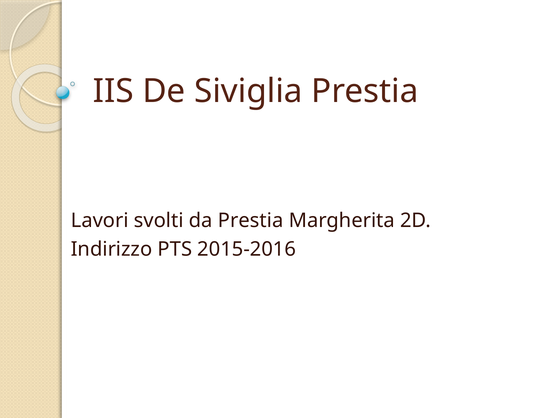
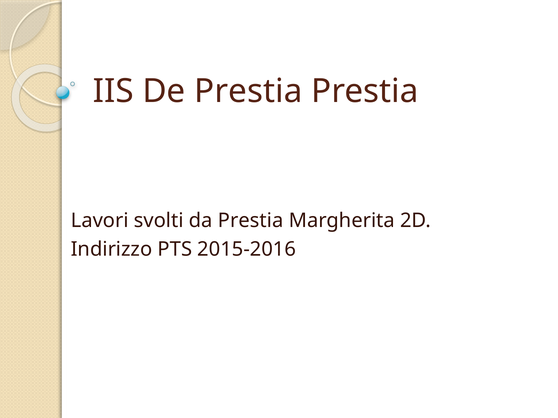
De Siviglia: Siviglia -> Prestia
